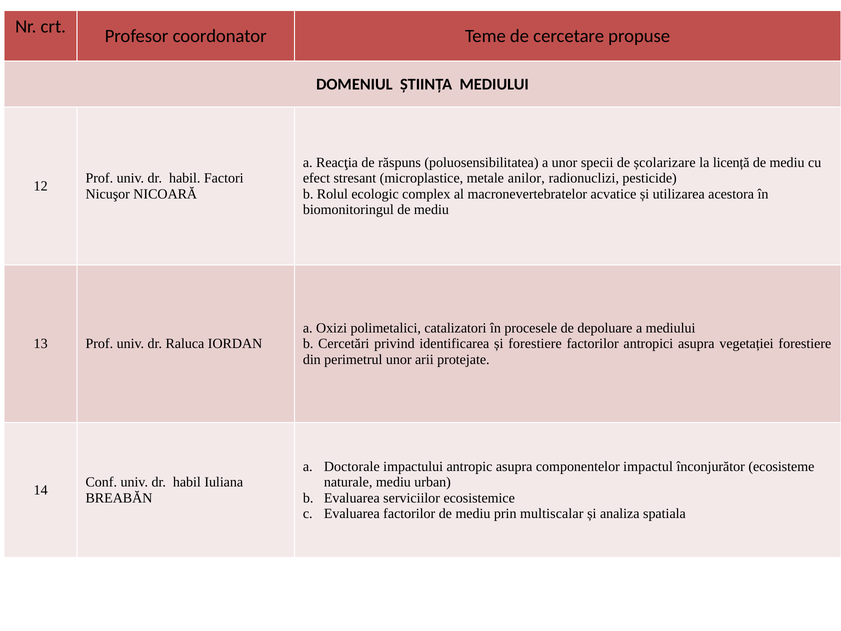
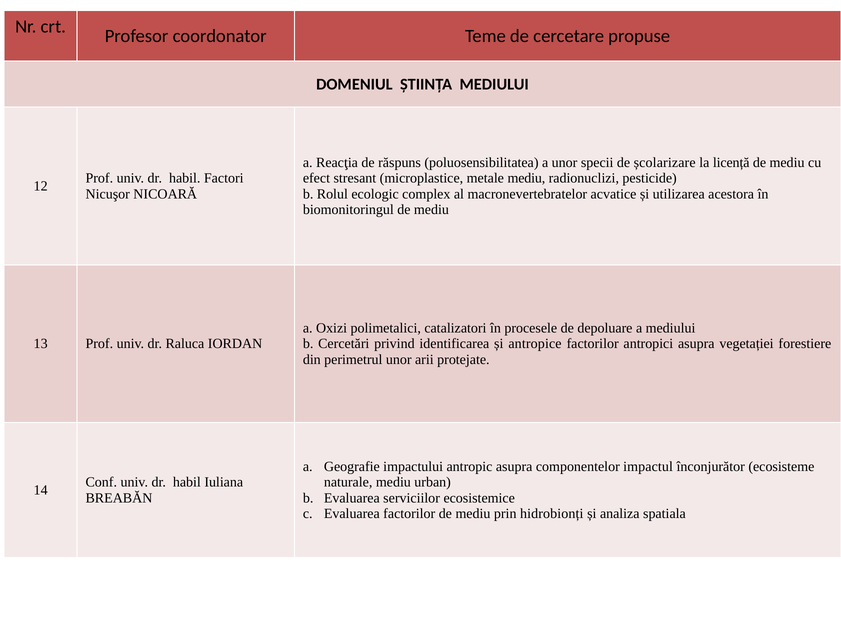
metale anilor: anilor -> mediu
și forestiere: forestiere -> antropice
Doctorale: Doctorale -> Geografie
multiscalar: multiscalar -> hidrobionți
